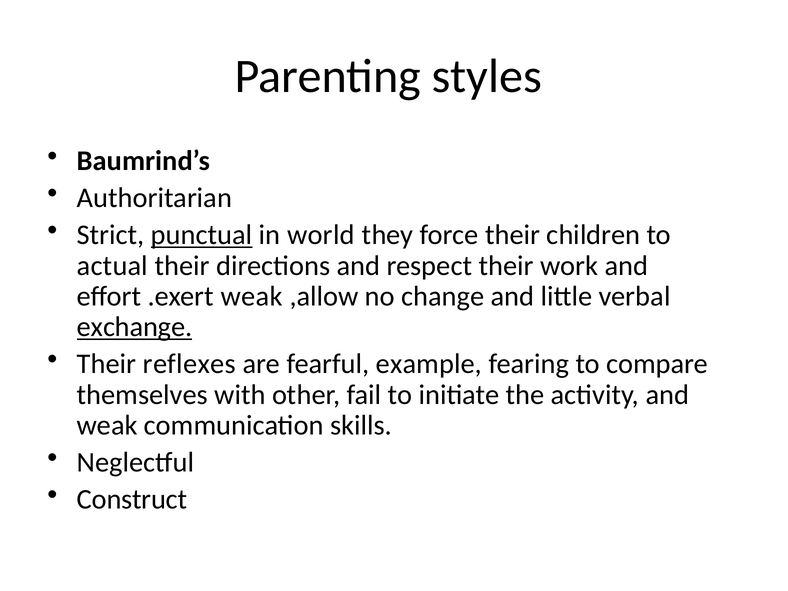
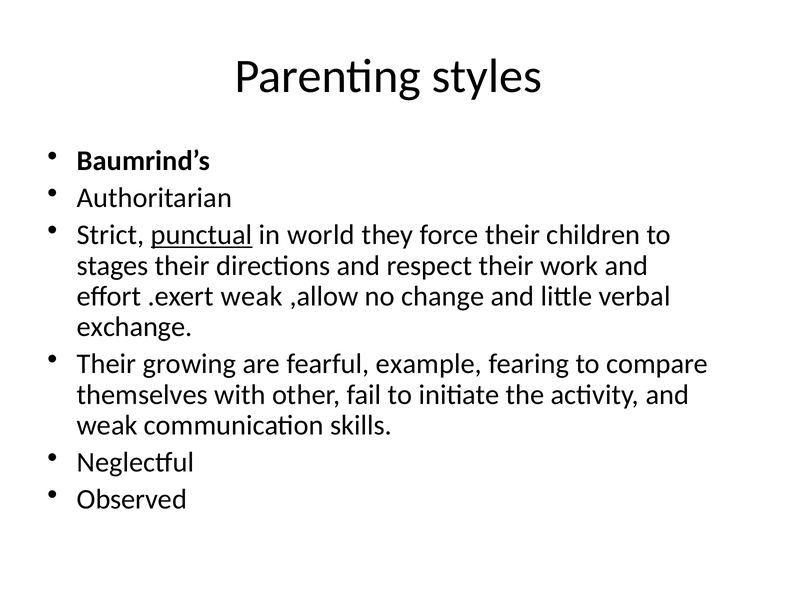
actual: actual -> stages
exchange underline: present -> none
reflexes: reflexes -> growing
Construct: Construct -> Observed
